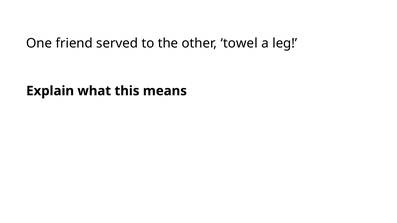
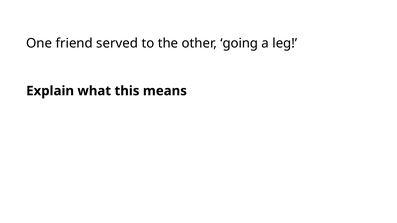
towel: towel -> going
